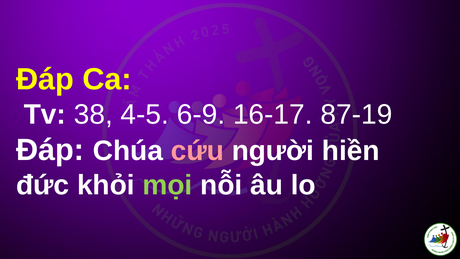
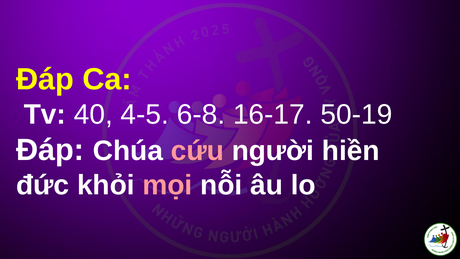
38: 38 -> 40
6-9: 6-9 -> 6-8
87-19: 87-19 -> 50-19
mọi colour: light green -> pink
